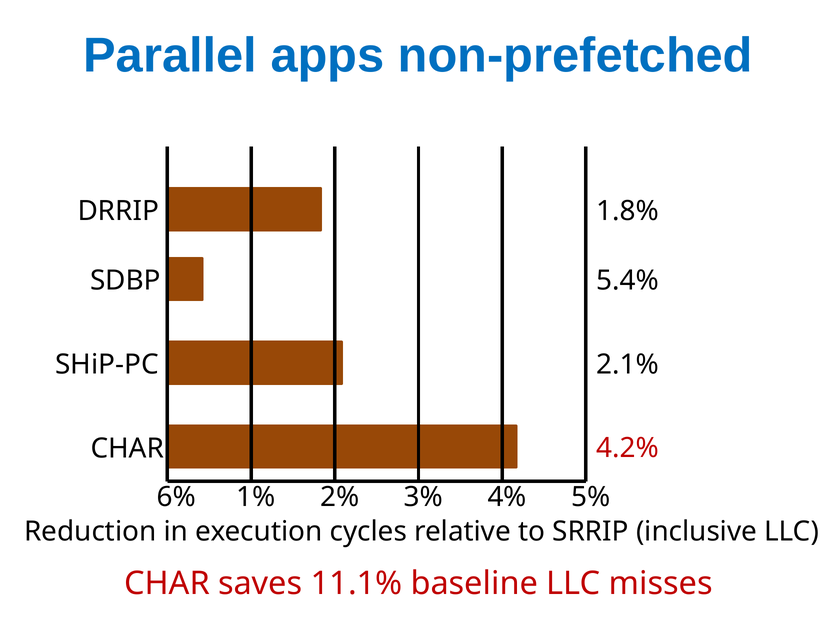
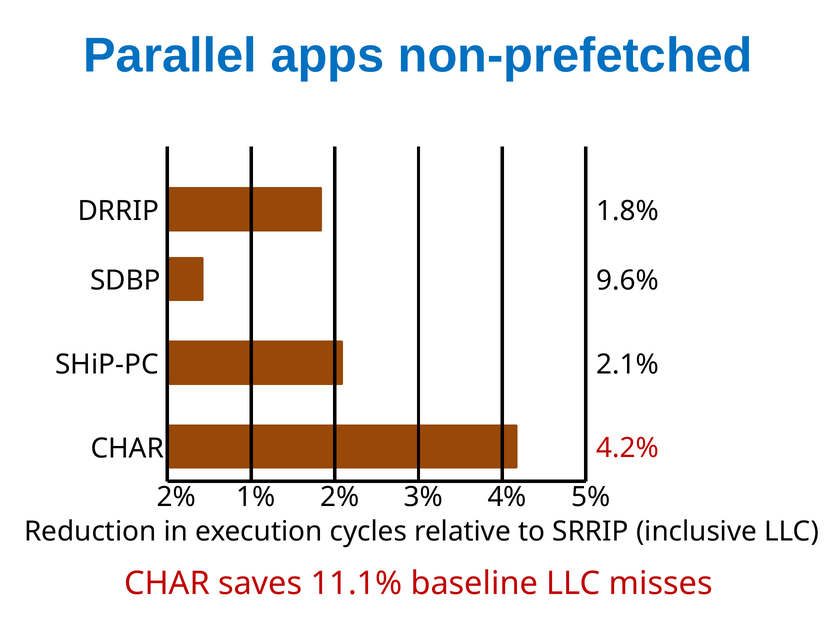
5.4%: 5.4% -> 9.6%
6% at (176, 497): 6% -> 2%
